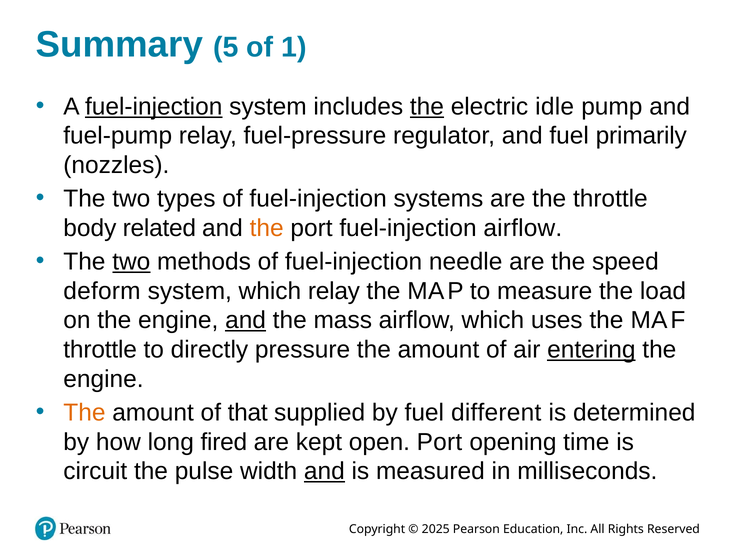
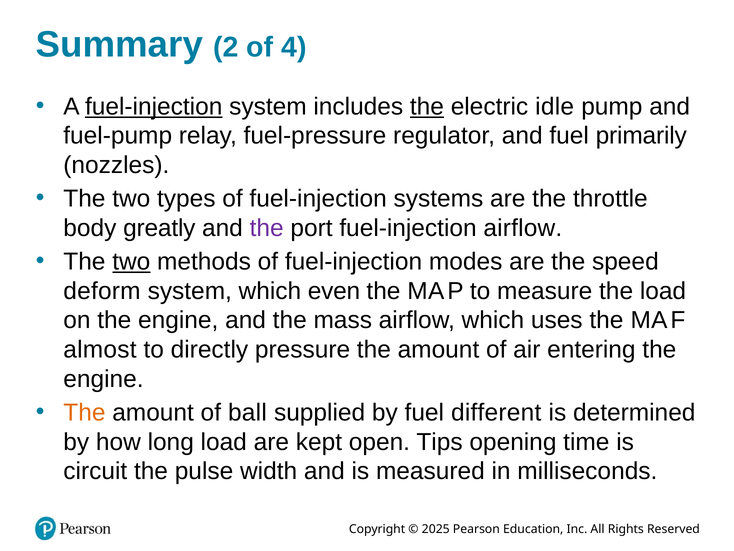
5: 5 -> 2
1: 1 -> 4
related: related -> greatly
the at (267, 228) colour: orange -> purple
needle: needle -> modes
which relay: relay -> even
and at (246, 320) underline: present -> none
throttle at (100, 349): throttle -> almost
entering underline: present -> none
that: that -> ball
long fired: fired -> load
open Port: Port -> Tips
and at (324, 471) underline: present -> none
